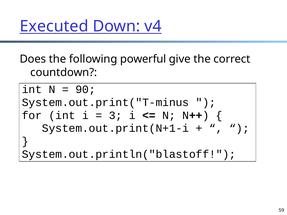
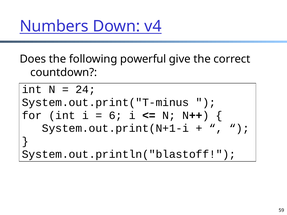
Executed: Executed -> Numbers
90: 90 -> 24
3: 3 -> 6
